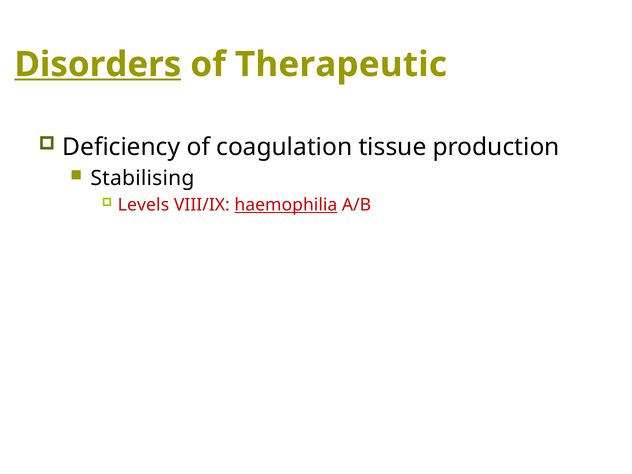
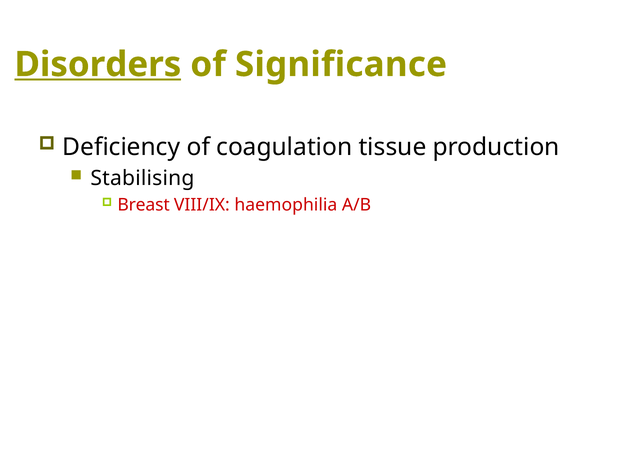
Therapeutic: Therapeutic -> Significance
Levels: Levels -> Breast
haemophilia underline: present -> none
